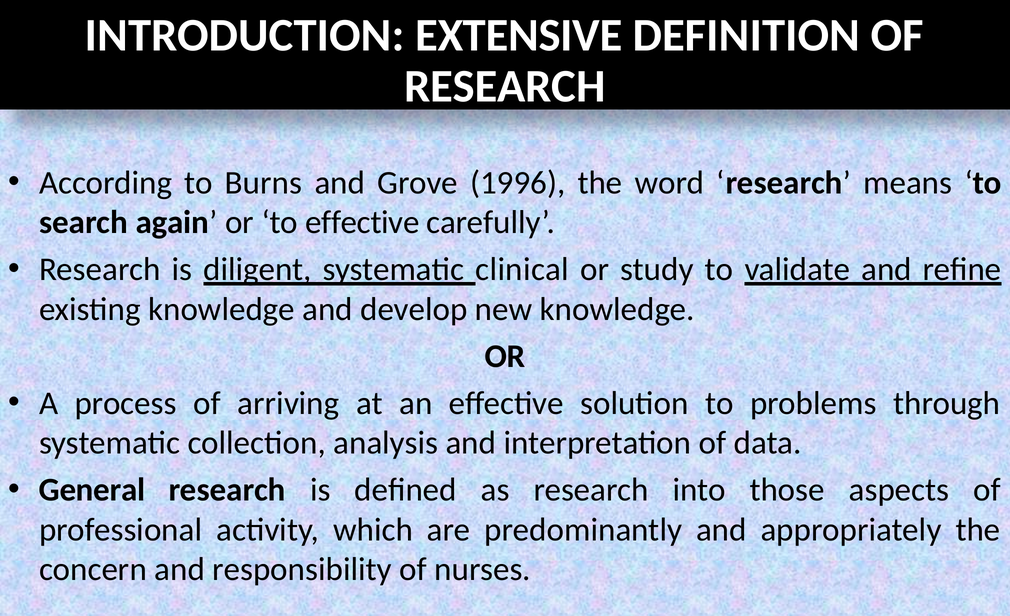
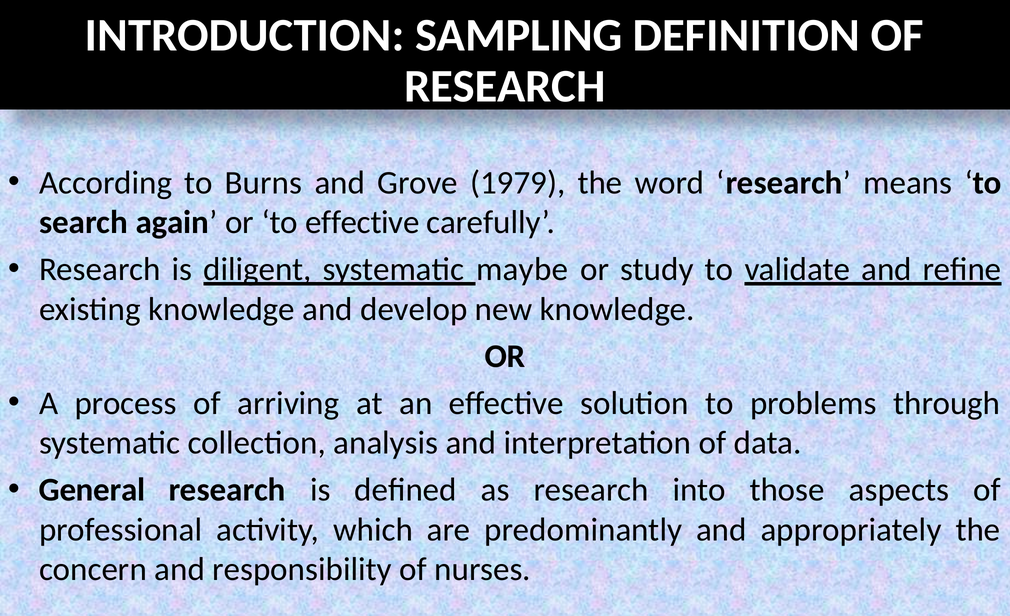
EXTENSIVE: EXTENSIVE -> SAMPLING
1996: 1996 -> 1979
clinical: clinical -> maybe
